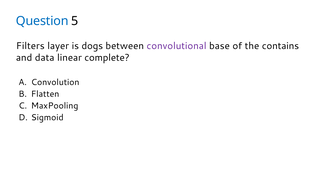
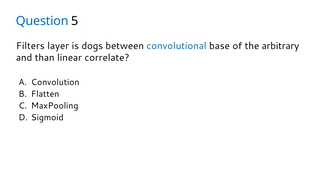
convolutional colour: purple -> blue
contains: contains -> arbitrary
data: data -> than
complete: complete -> correlate
